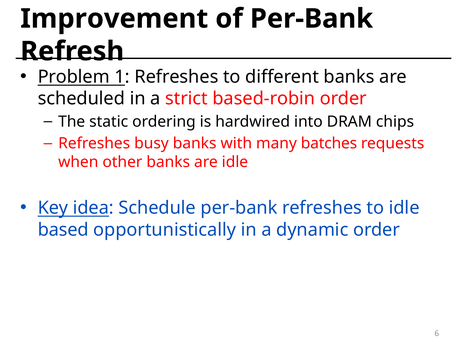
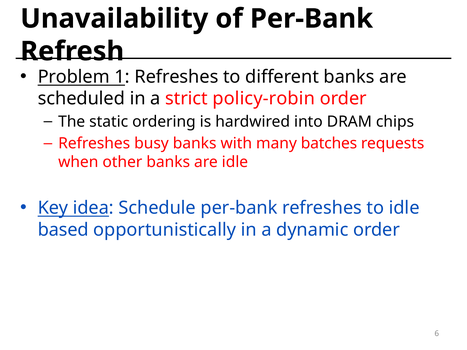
Improvement: Improvement -> Unavailability
based-robin: based-robin -> policy-robin
